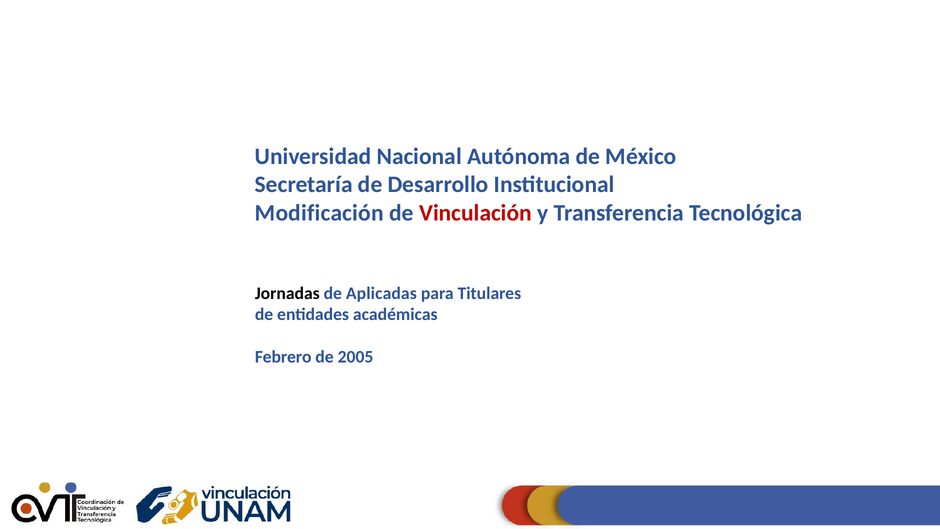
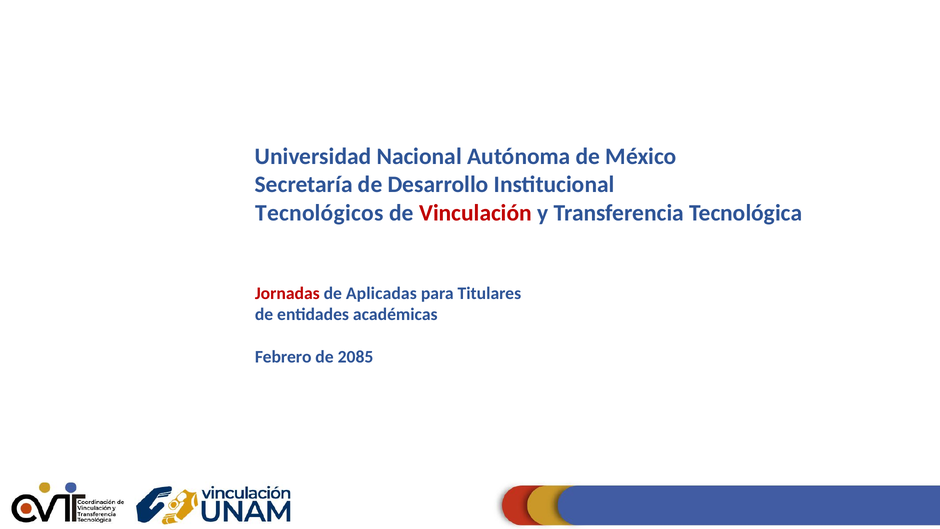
Modificación: Modificación -> Tecnológicos
Jornadas colour: black -> red
2005: 2005 -> 2085
